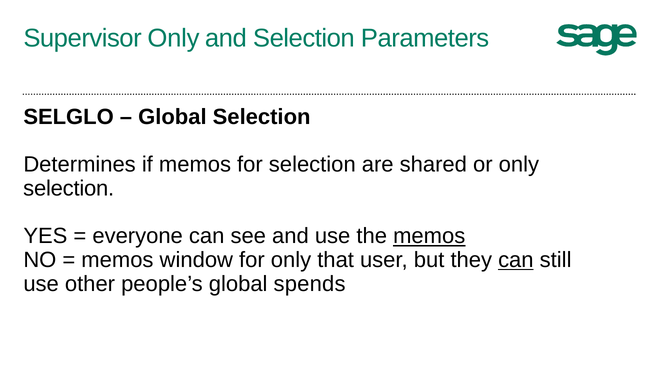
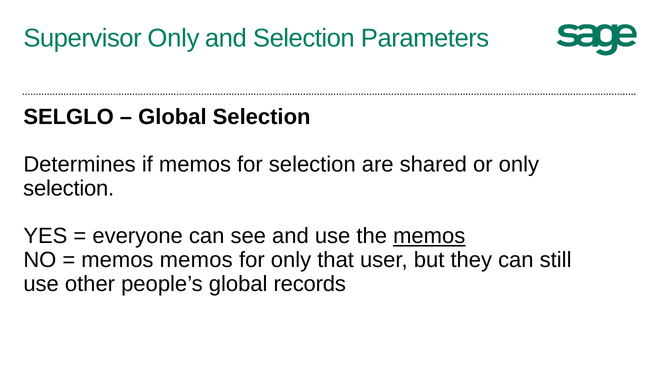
memos window: window -> memos
can at (516, 260) underline: present -> none
spends: spends -> records
